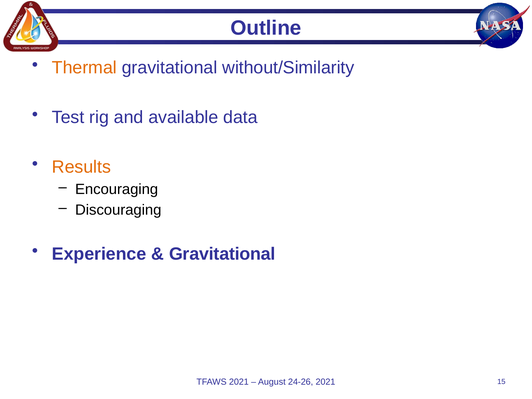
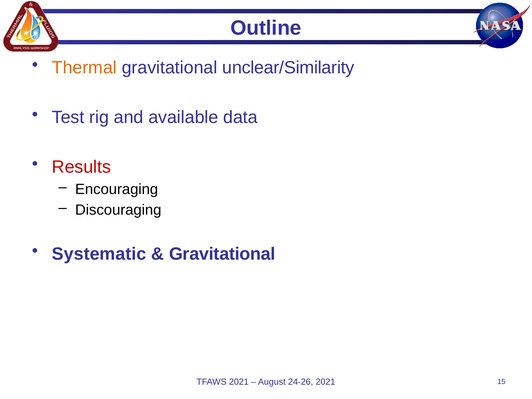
without/Similarity: without/Similarity -> unclear/Similarity
Results colour: orange -> red
Experience: Experience -> Systematic
